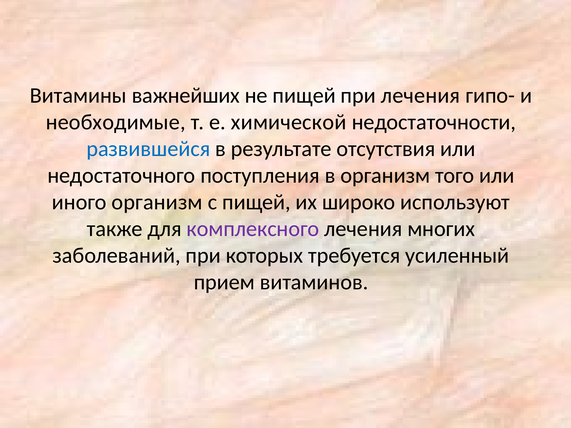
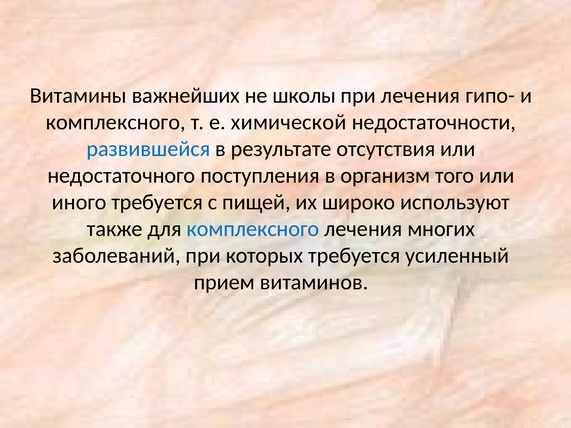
не пищей: пищей -> школы
необходимые at (116, 122): необходимые -> комплексного
иного организм: организм -> требуется
комплексного at (253, 229) colour: purple -> blue
